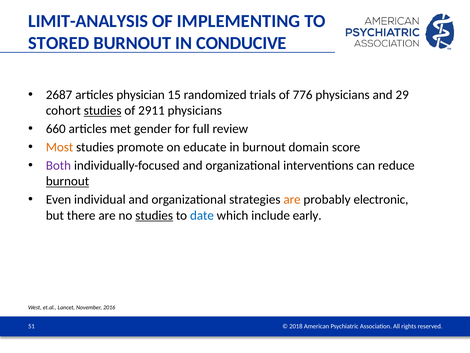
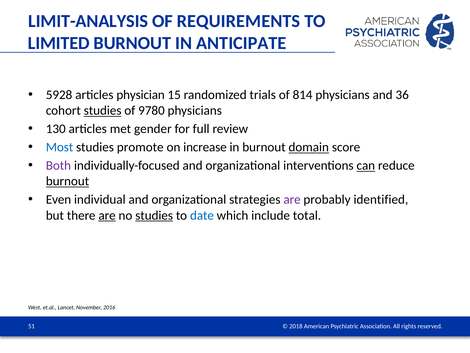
IMPLEMENTING: IMPLEMENTING -> REQUIREMENTS
STORED: STORED -> LIMITED
CONDUCIVE: CONDUCIVE -> ANTICIPATE
2687: 2687 -> 5928
776: 776 -> 814
29: 29 -> 36
2911: 2911 -> 9780
660: 660 -> 130
Most colour: orange -> blue
educate: educate -> increase
domain underline: none -> present
can underline: none -> present
are at (292, 199) colour: orange -> purple
electronic: electronic -> identified
are at (107, 215) underline: none -> present
early: early -> total
